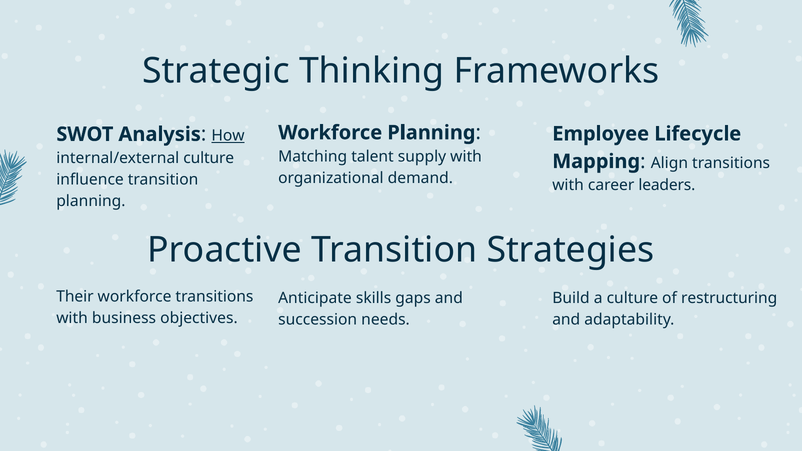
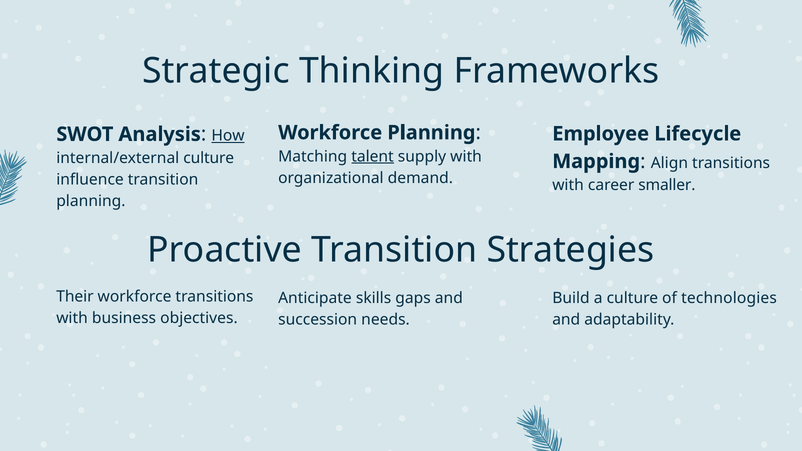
talent underline: none -> present
leaders: leaders -> smaller
restructuring: restructuring -> technologies
